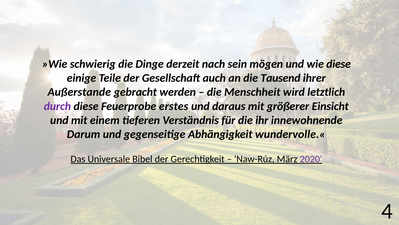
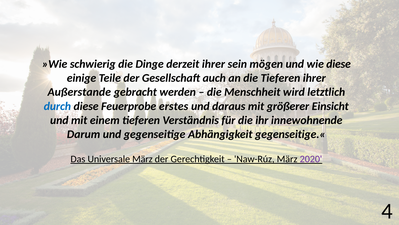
derzeit nach: nach -> ihrer
die Tausend: Tausend -> Tieferen
durch colour: purple -> blue
wundervolle.«: wundervolle.« -> gegenseitige.«
Universale Bibel: Bibel -> März
